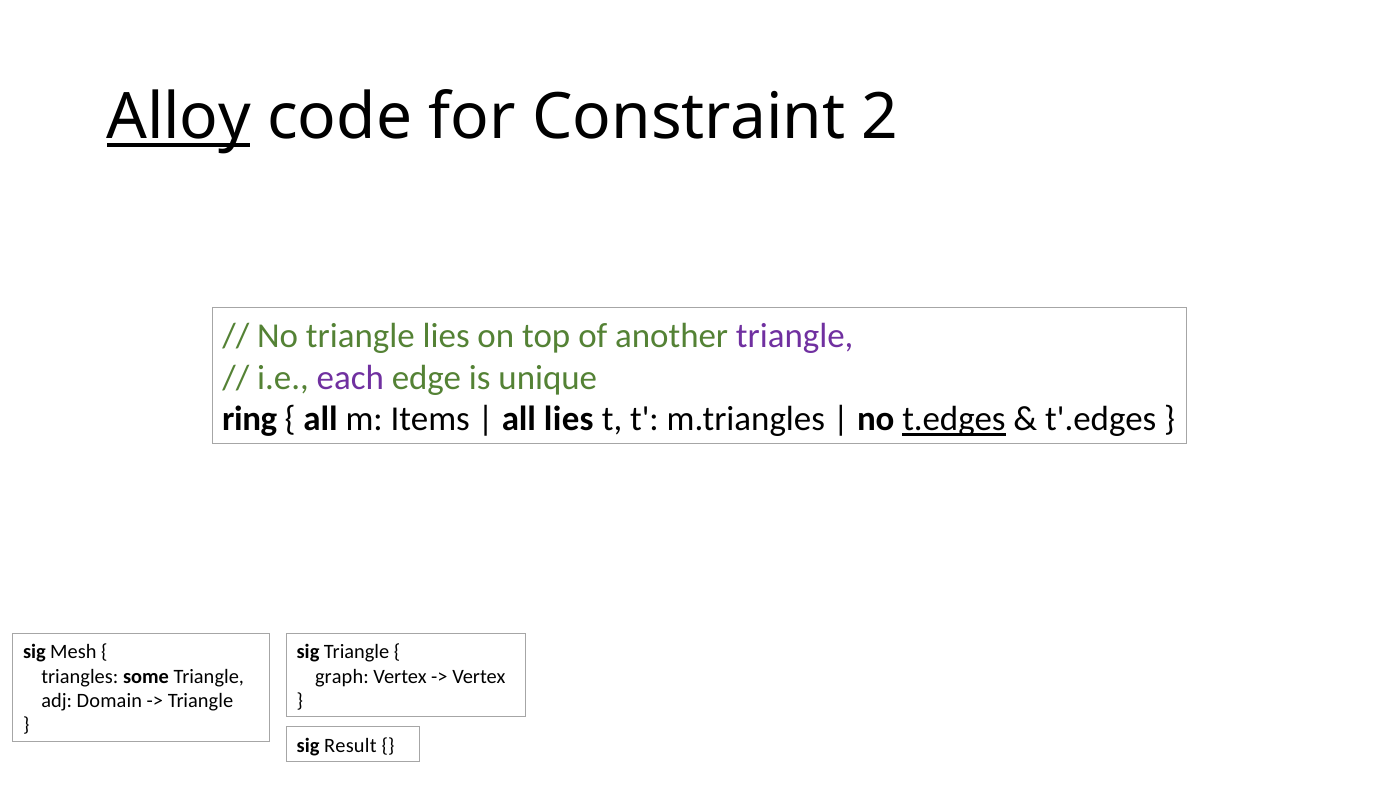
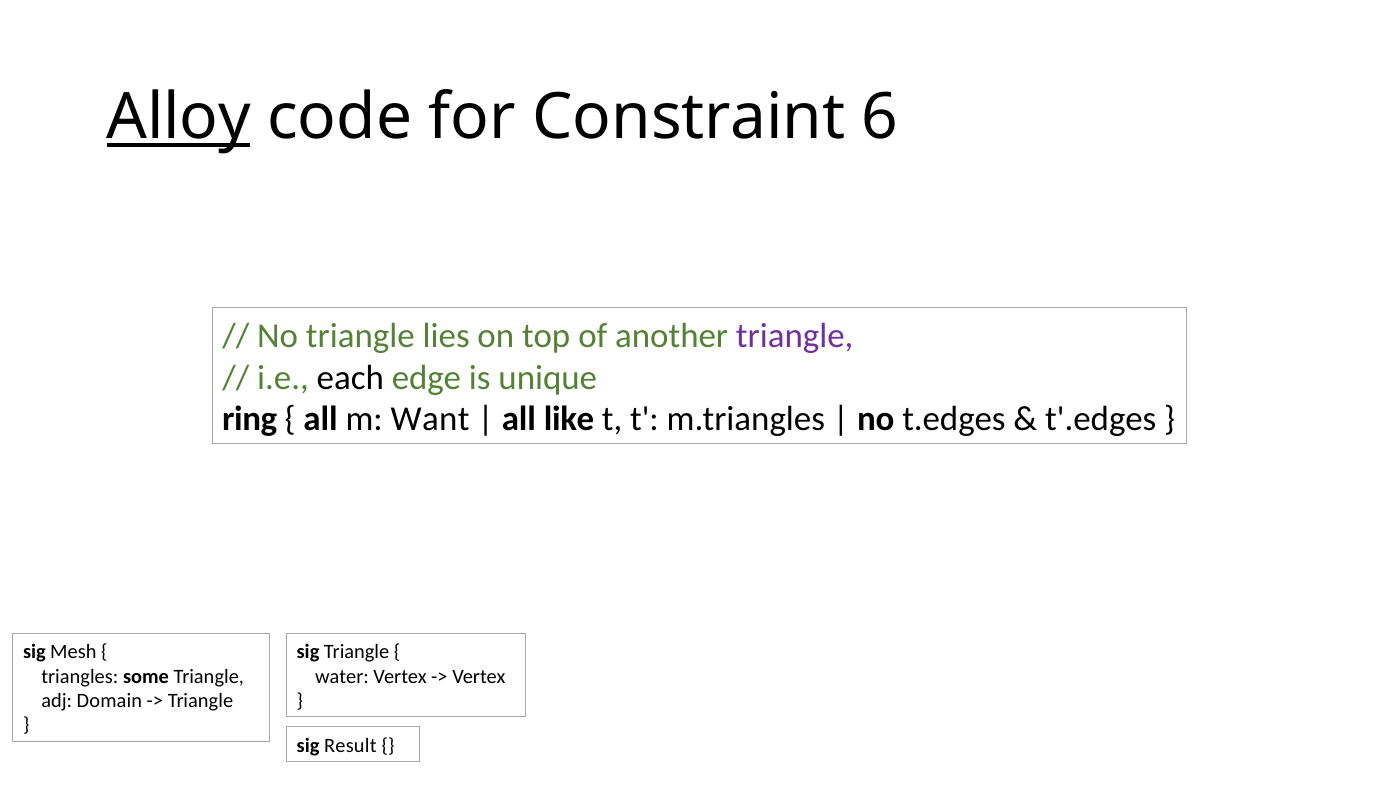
2: 2 -> 6
each colour: purple -> black
Items: Items -> Want
all lies: lies -> like
t.edges underline: present -> none
graph: graph -> water
